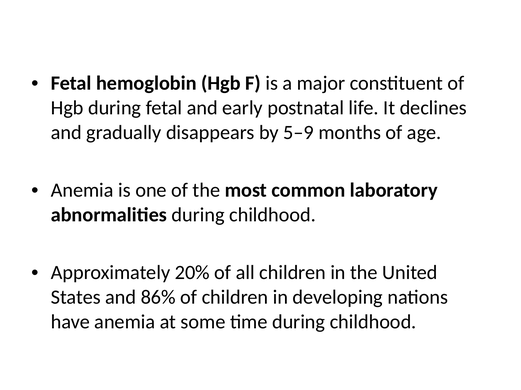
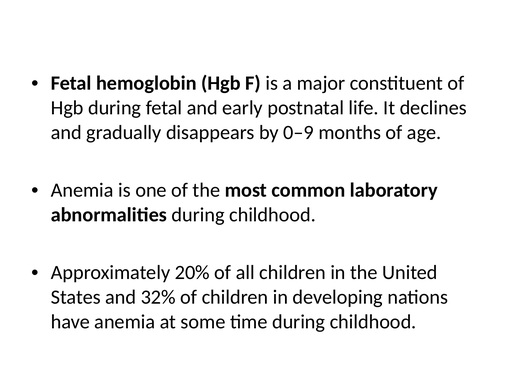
5–9: 5–9 -> 0–9
86%: 86% -> 32%
